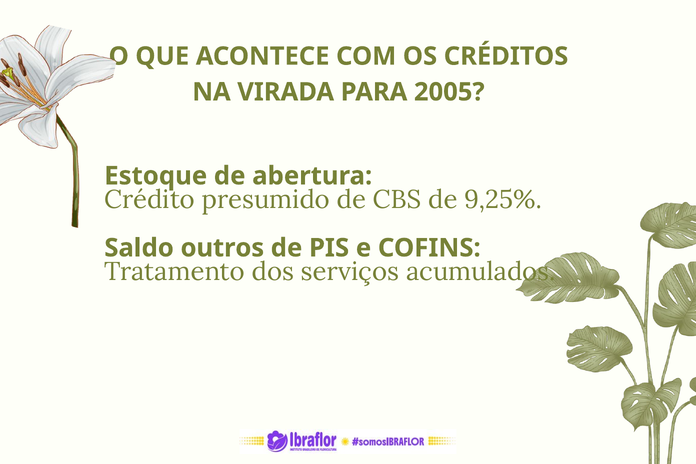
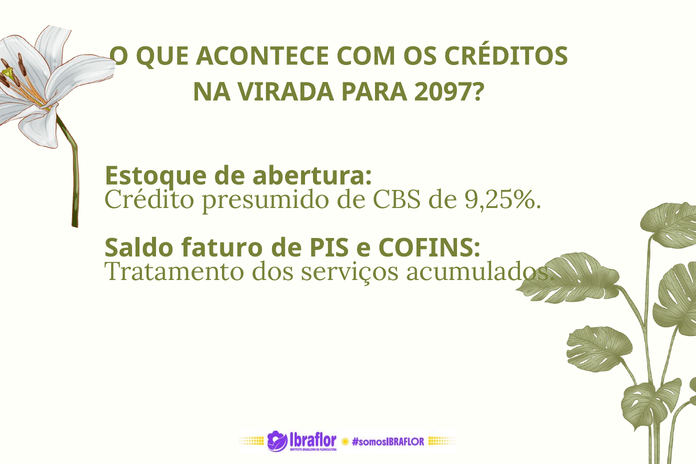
2005: 2005 -> 2097
outros: outros -> faturo
